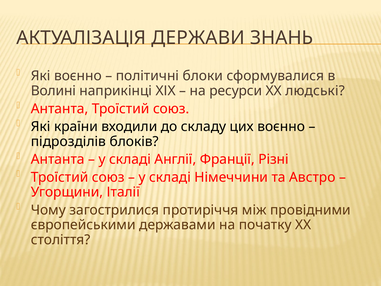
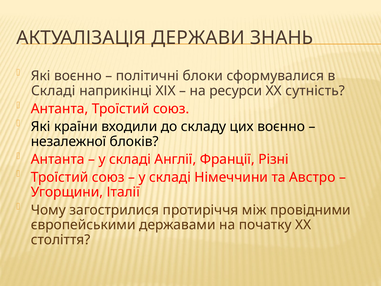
Волині at (53, 91): Волині -> Складі
людські: людські -> сутність
підрозділів: підрозділів -> незалежної
